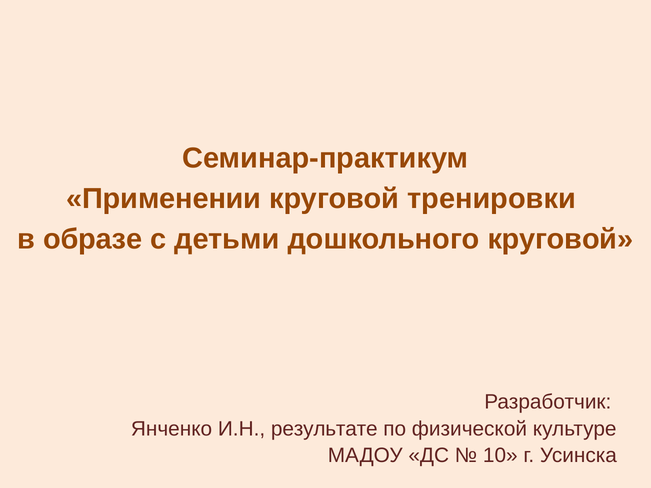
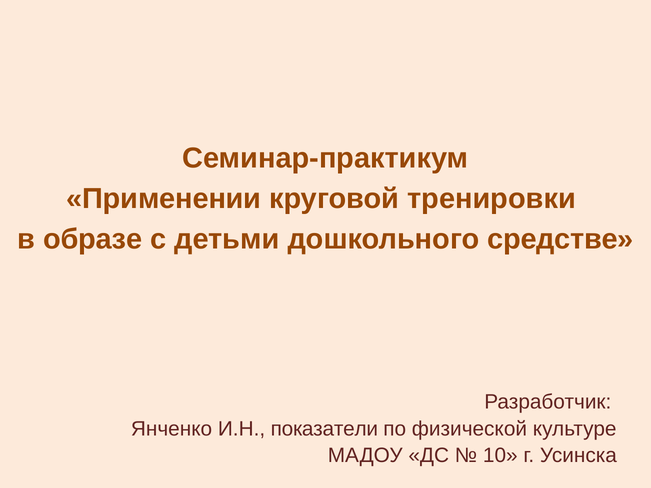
дошкольного круговой: круговой -> средстве
результате: результате -> показатели
